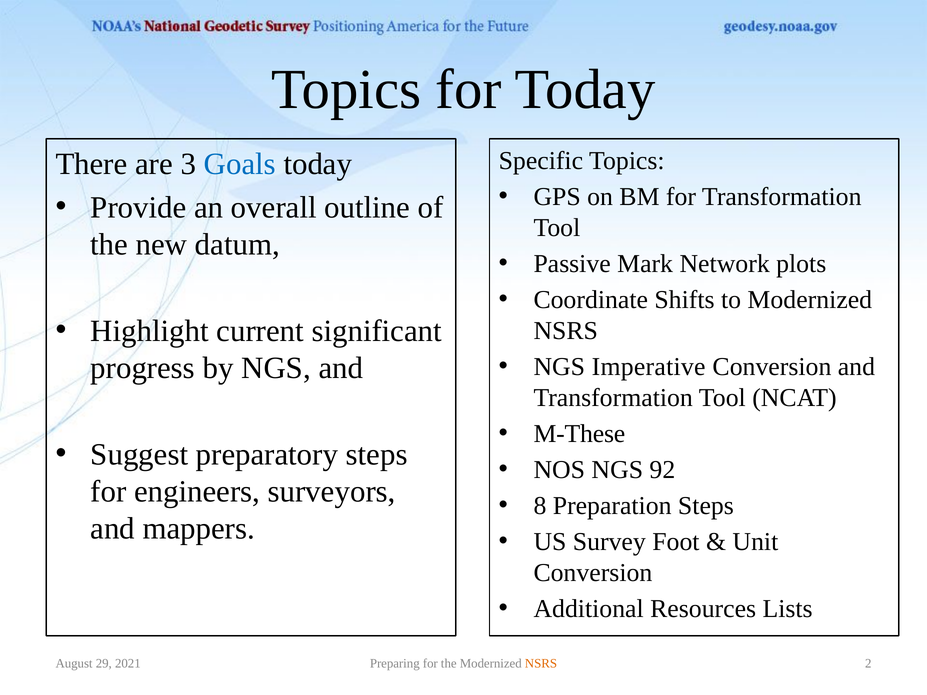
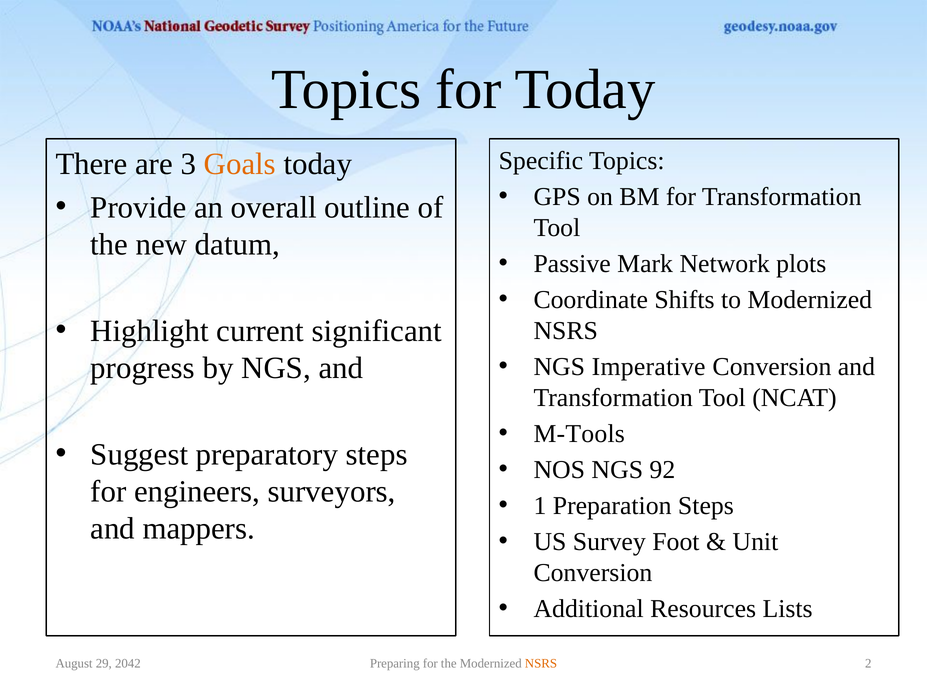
Goals colour: blue -> orange
M-These: M-These -> M-Tools
8: 8 -> 1
2021: 2021 -> 2042
